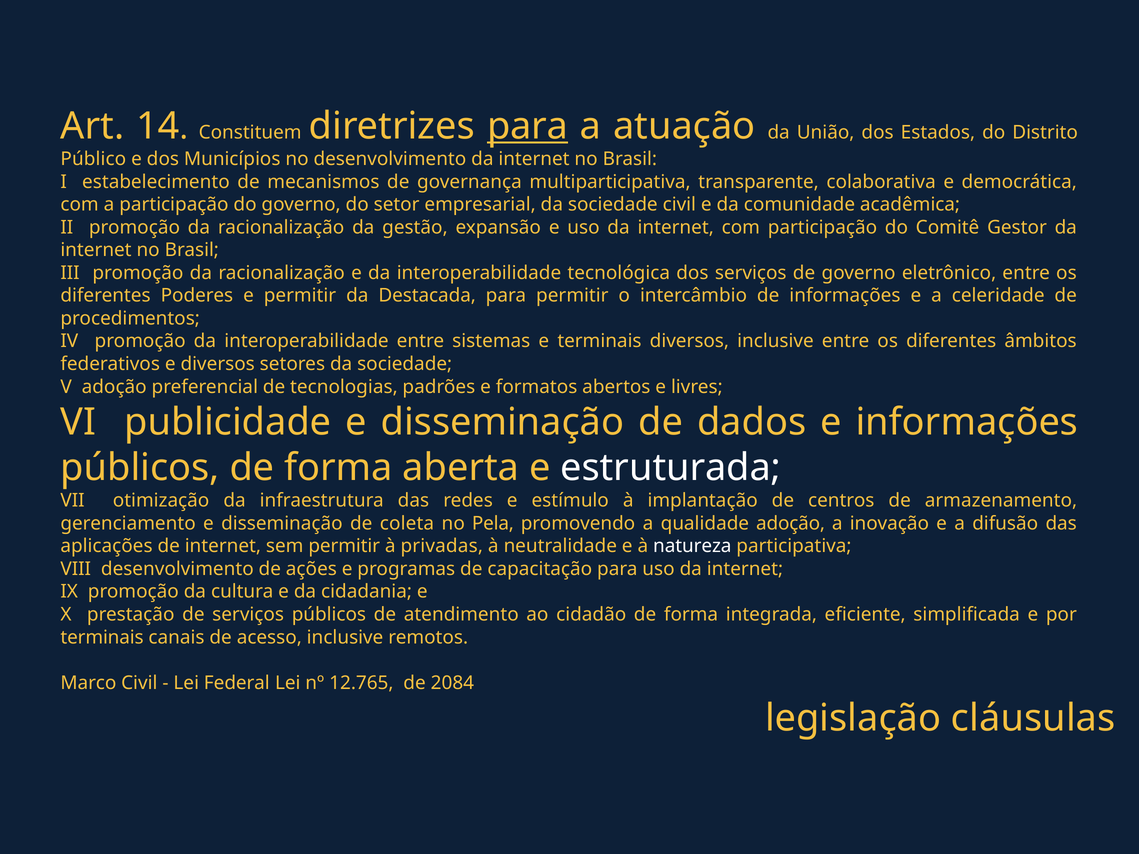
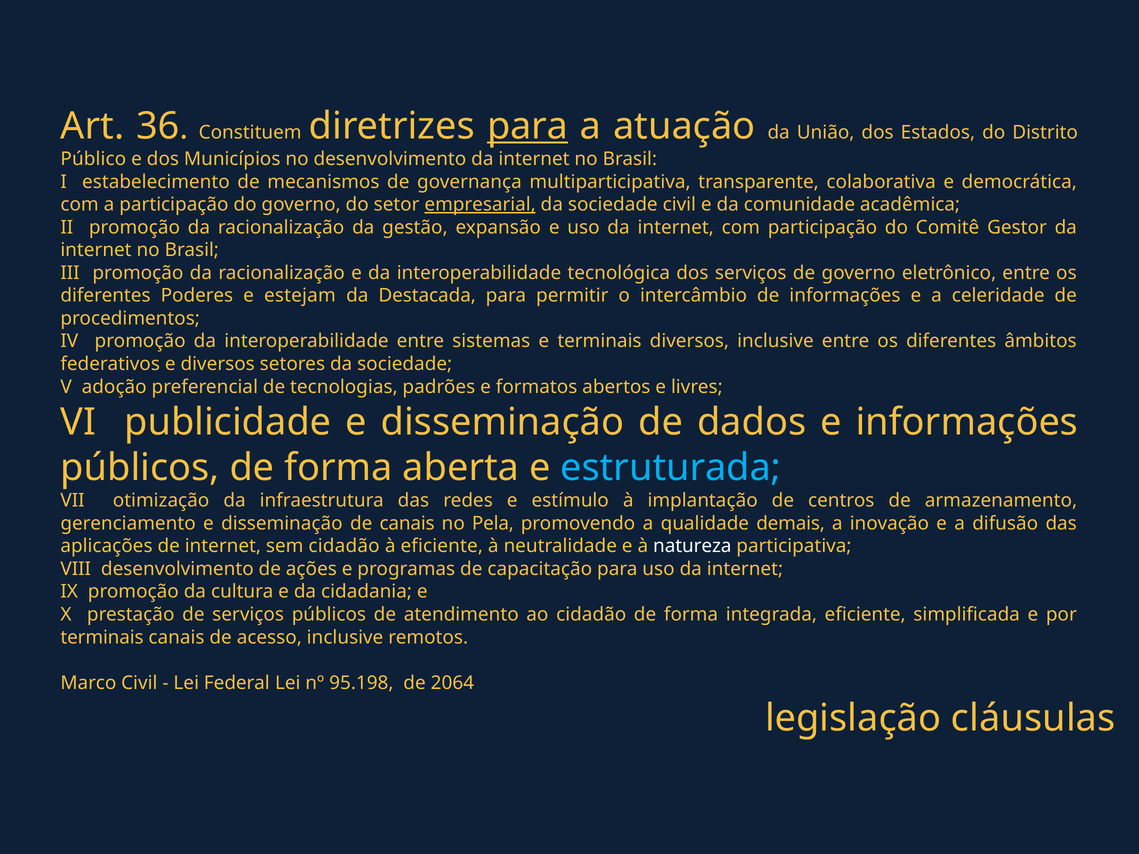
14: 14 -> 36
empresarial underline: none -> present
e permitir: permitir -> estejam
estruturada colour: white -> light blue
de coleta: coleta -> canais
qualidade adoção: adoção -> demais
sem permitir: permitir -> cidadão
à privadas: privadas -> eficiente
12.765: 12.765 -> 95.198
2084: 2084 -> 2064
